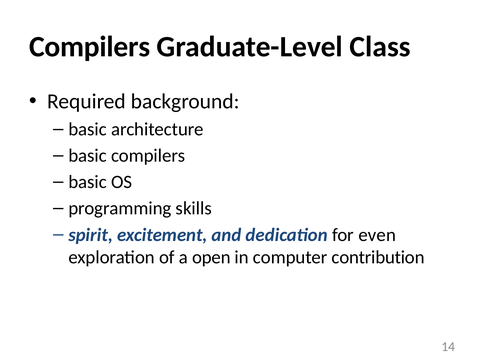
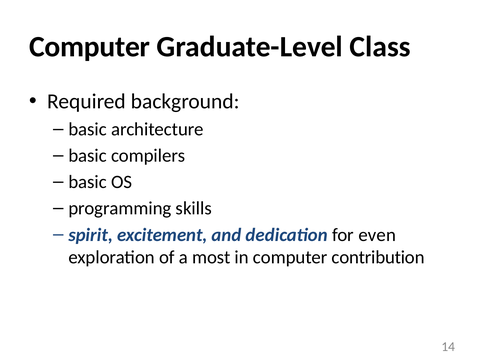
Compilers at (90, 47): Compilers -> Computer
open: open -> most
